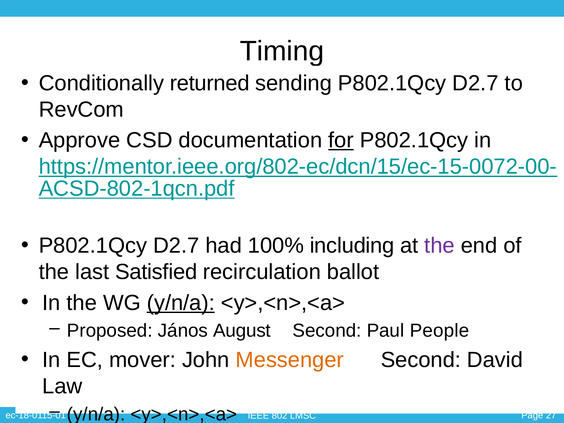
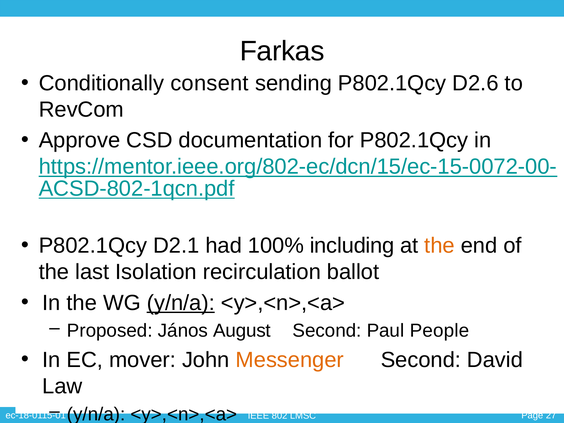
Timing: Timing -> Farkas
returned: returned -> consent
sending P802.1Qcy D2.7: D2.7 -> D2.6
for at (341, 140) underline: present -> none
D2.7 at (176, 246): D2.7 -> D2.1
the at (440, 246) colour: purple -> orange
Satisfied: Satisfied -> Isolation
